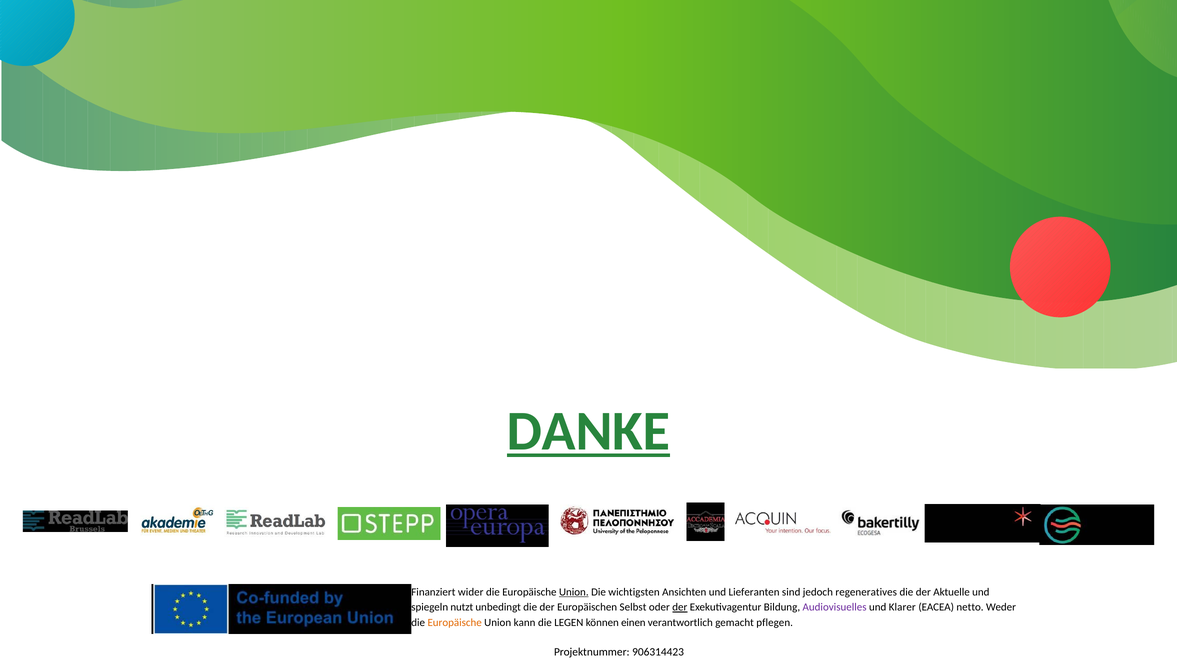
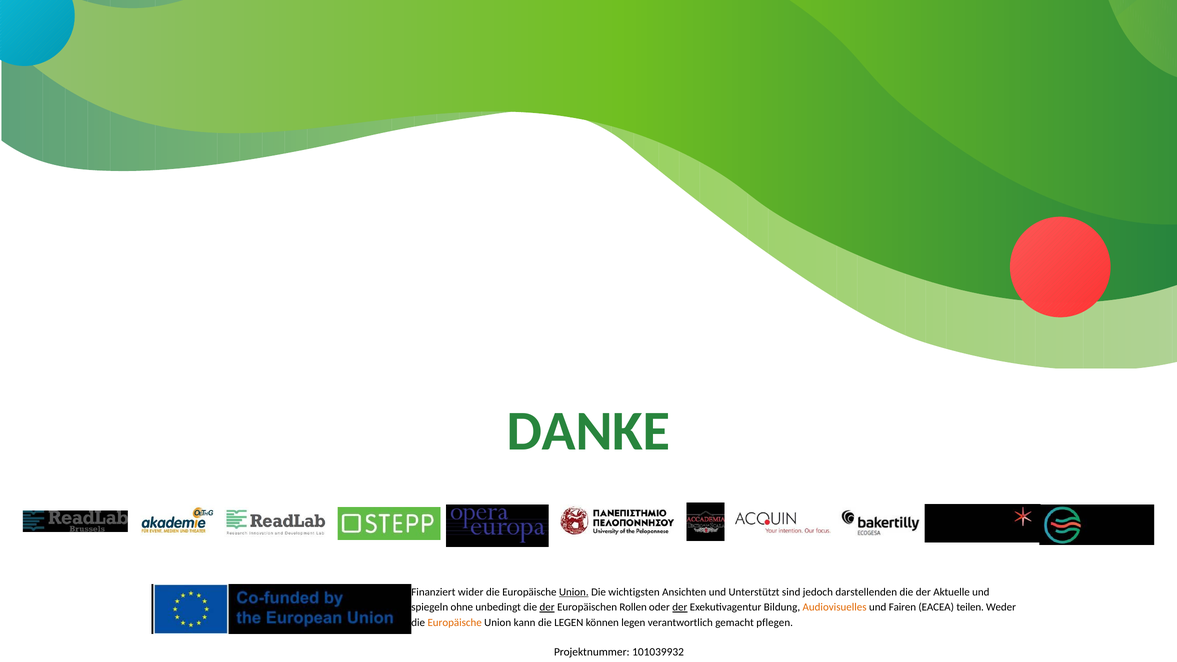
DANKE underline: present -> none
Lieferanten: Lieferanten -> Unterstützt
regeneratives: regeneratives -> darstellenden
nutzt: nutzt -> ohne
der at (547, 607) underline: none -> present
Selbst: Selbst -> Rollen
Audiovisuelles colour: purple -> orange
Klarer: Klarer -> Fairen
netto: netto -> teilen
können einen: einen -> legen
906314423: 906314423 -> 101039932
